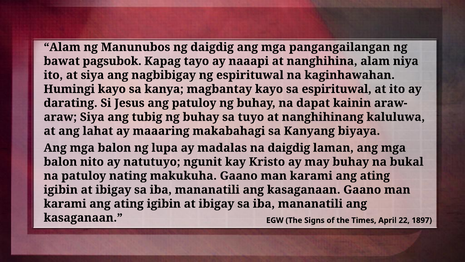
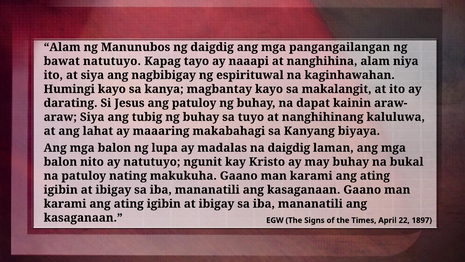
bawat pagsubok: pagsubok -> natutuyo
sa espirituwal: espirituwal -> makalangit
